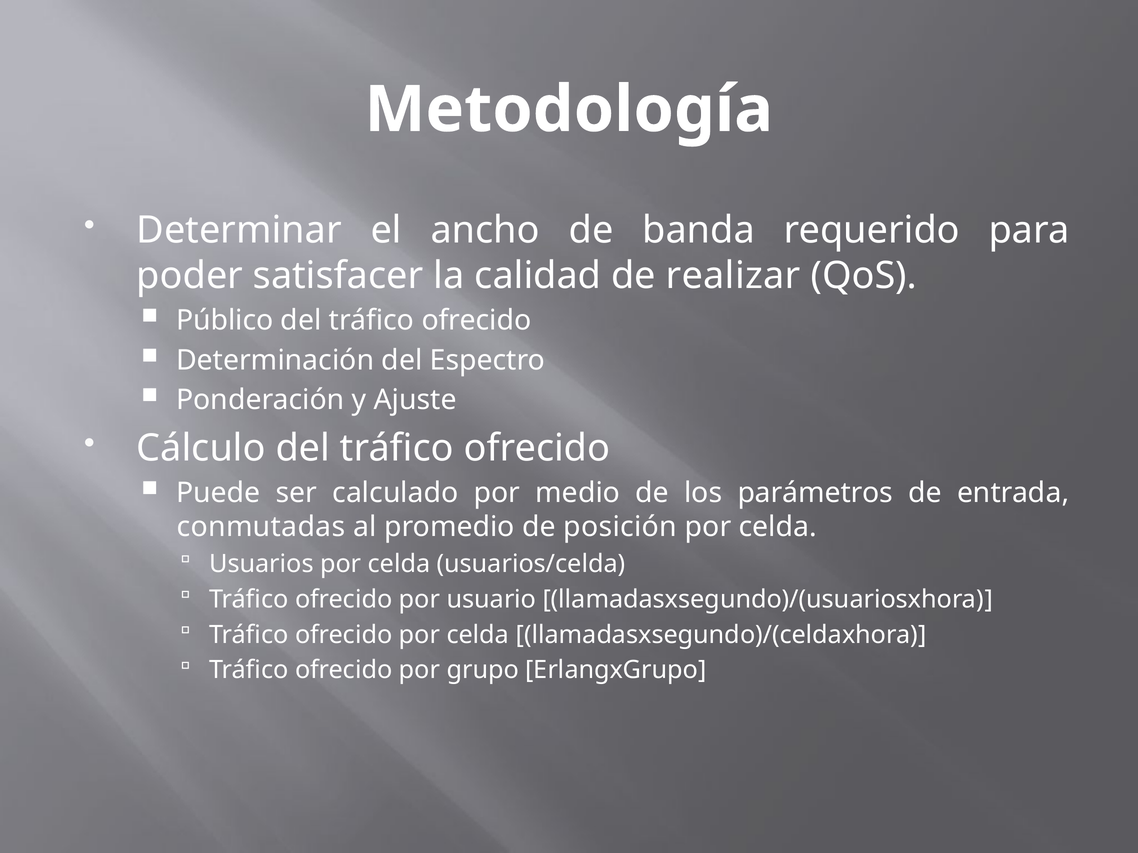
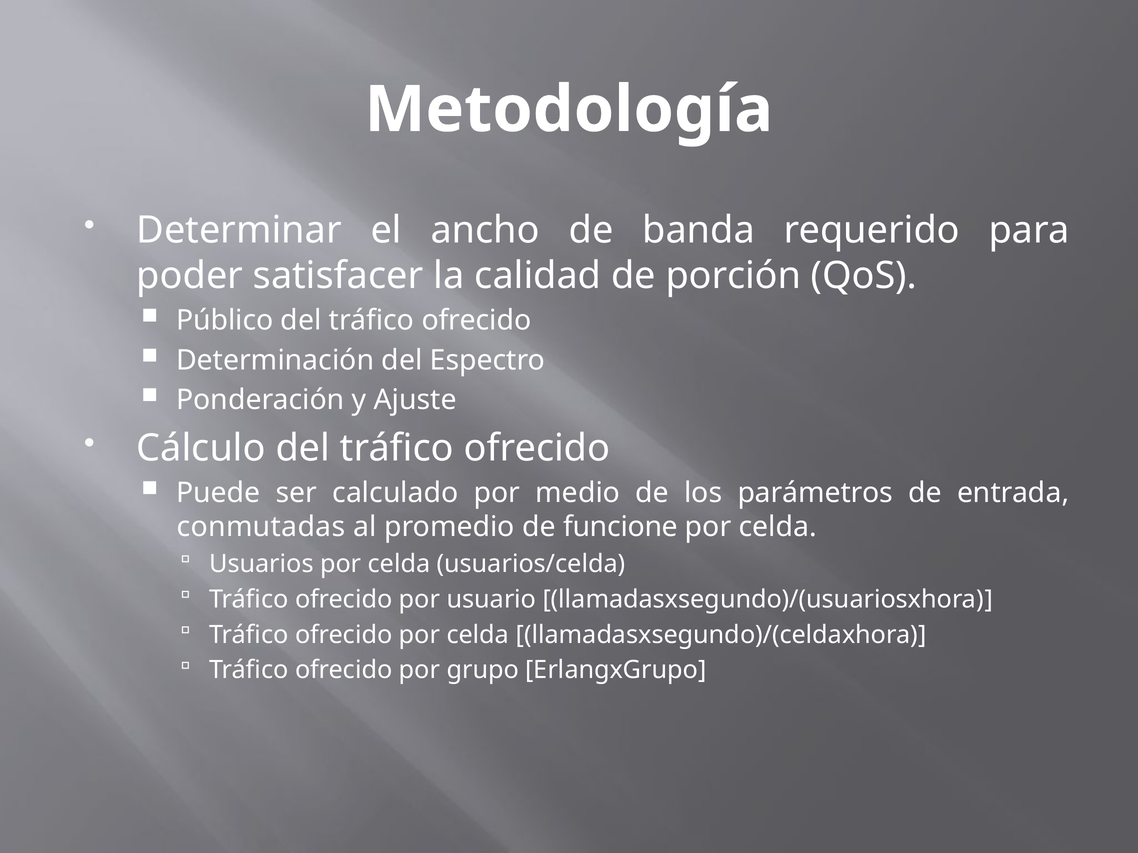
realizar: realizar -> porción
posición: posición -> funcione
